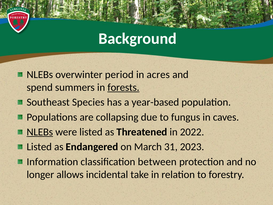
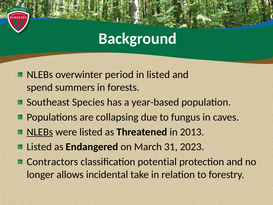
in acres: acres -> listed
forests underline: present -> none
2022: 2022 -> 2013
Information: Information -> Contractors
between: between -> potential
